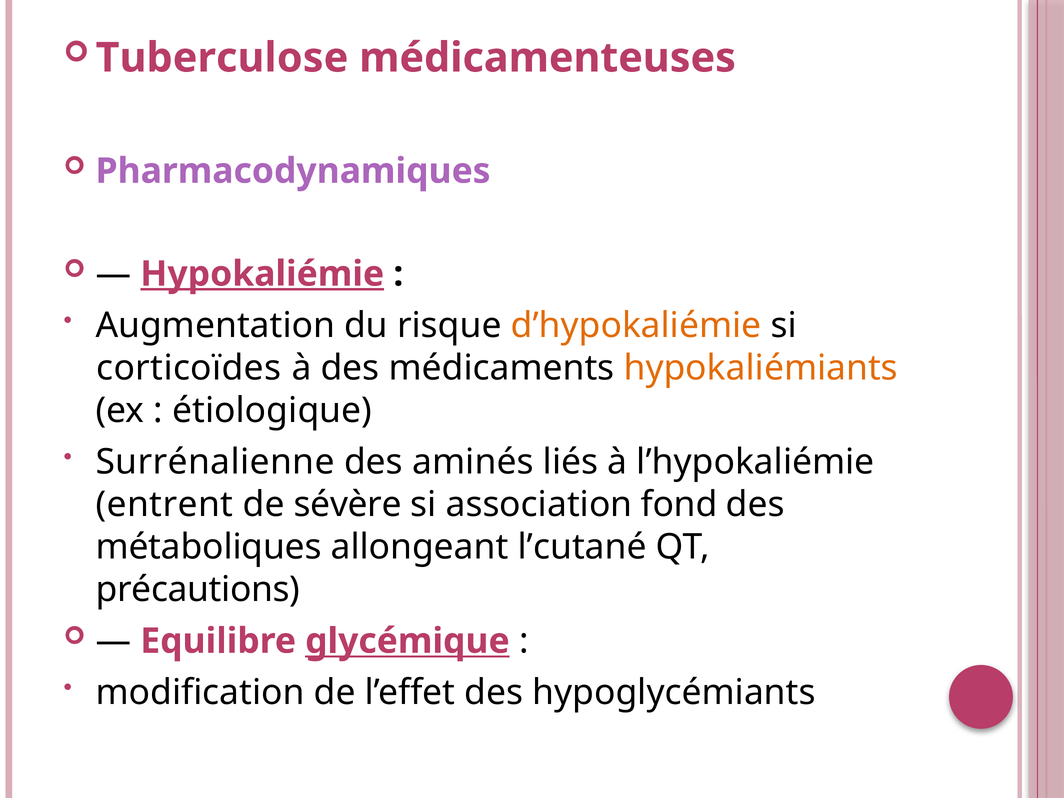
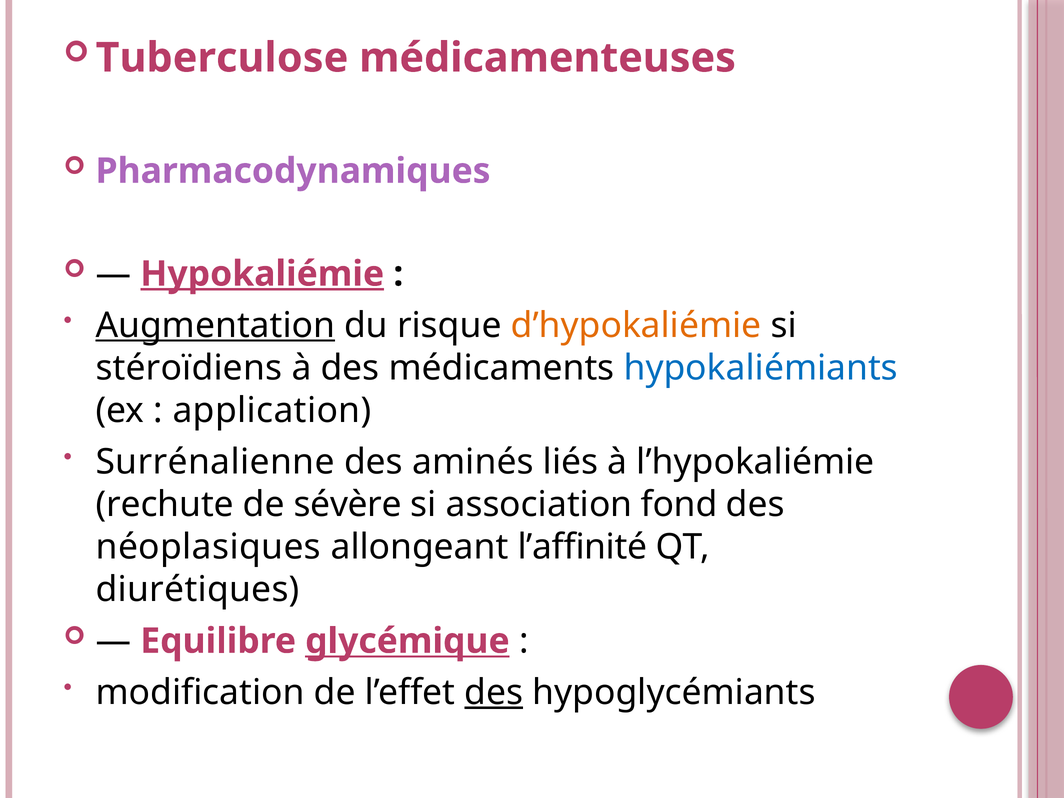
Augmentation underline: none -> present
corticoïdes: corticoïdes -> stéroïdiens
hypokaliémiants colour: orange -> blue
étiologique: étiologique -> application
entrent: entrent -> rechute
métaboliques: métaboliques -> néoplasiques
l’cutané: l’cutané -> l’affinité
précautions: précautions -> diurétiques
des at (494, 693) underline: none -> present
